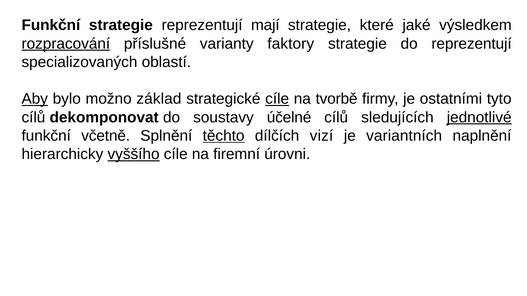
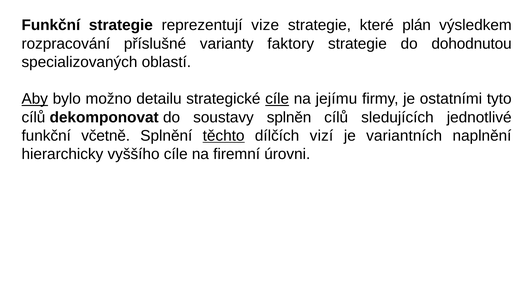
mají: mají -> vize
jaké: jaké -> plán
rozpracování underline: present -> none
do reprezentují: reprezentují -> dohodnutou
základ: základ -> detailu
tvorbě: tvorbě -> jejímu
účelné: účelné -> splněn
jednotlivé underline: present -> none
vyššího underline: present -> none
